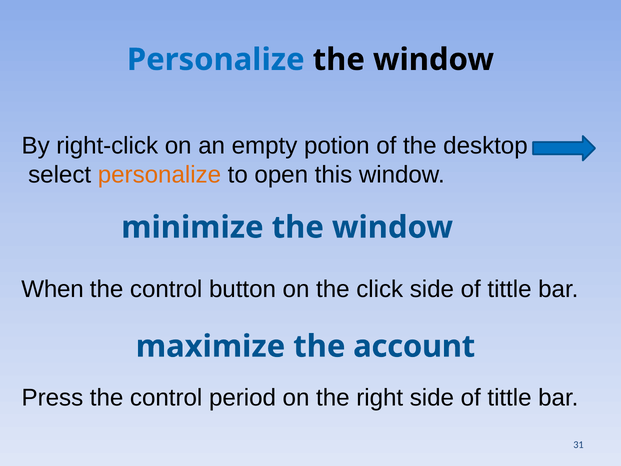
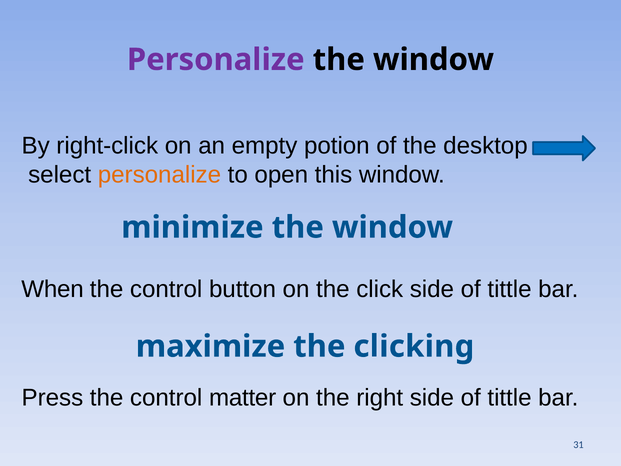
Personalize at (216, 60) colour: blue -> purple
account: account -> clicking
period: period -> matter
